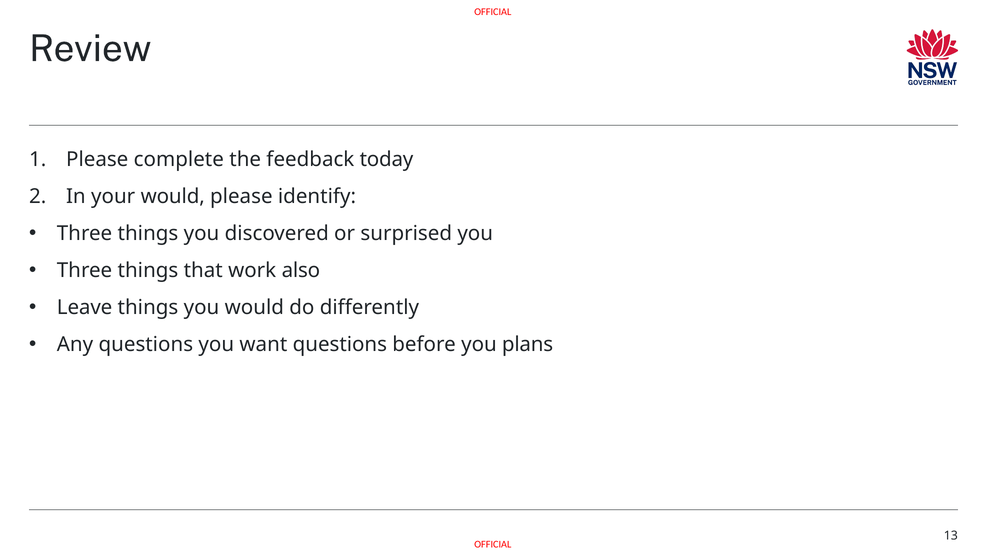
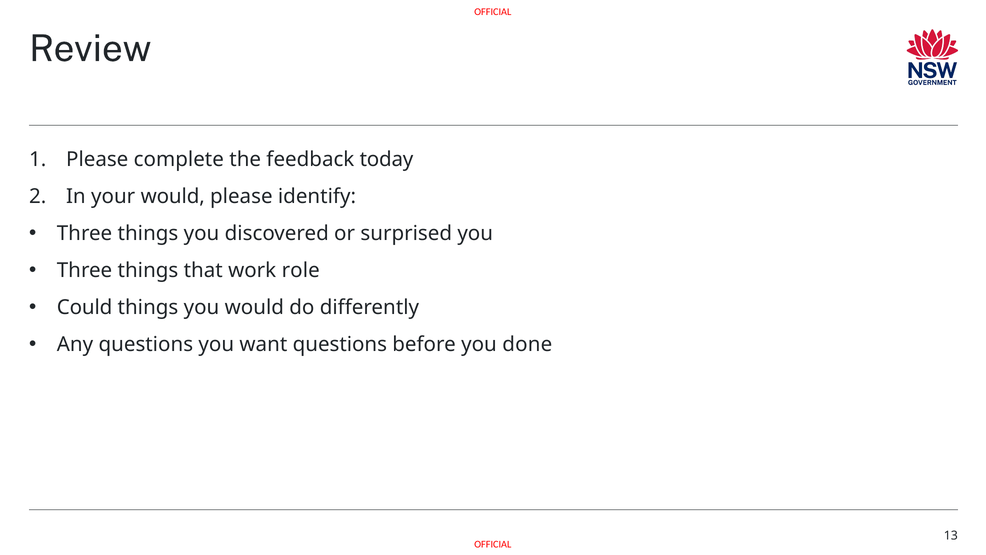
also: also -> role
Leave: Leave -> Could
plans: plans -> done
